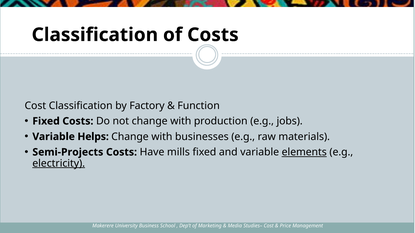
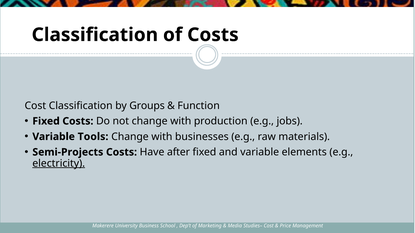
Factory: Factory -> Groups
Helps: Helps -> Tools
mills: mills -> after
elements underline: present -> none
